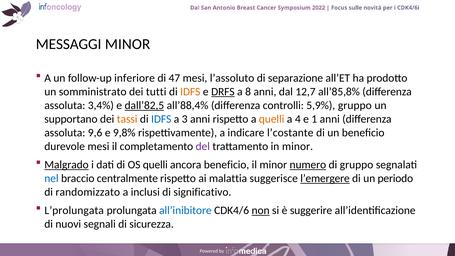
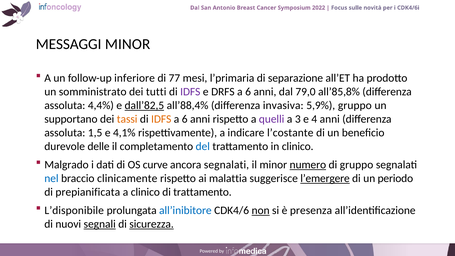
47: 47 -> 77
l’assoluto: l’assoluto -> l’primaria
IDFS at (190, 92) colour: orange -> purple
DRFS underline: present -> none
8 at (248, 92): 8 -> 6
12,7: 12,7 -> 79,0
3,4%: 3,4% -> 4,4%
controlli: controlli -> invasiva
IDFS at (161, 119) colour: blue -> orange
3 at (185, 119): 3 -> 6
quelli at (272, 119) colour: orange -> purple
4: 4 -> 3
1: 1 -> 4
9,6: 9,6 -> 1,5
9,8%: 9,8% -> 4,1%
durevole mesi: mesi -> delle
del colour: purple -> blue
in minor: minor -> clinico
Malgrado underline: present -> none
OS quelli: quelli -> curve
ancora beneficio: beneficio -> segnalati
centralmente: centralmente -> clinicamente
randomizzato: randomizzato -> prepianificata
a inclusi: inclusi -> clinico
di significativo: significativo -> trattamento
L’prolungata: L’prolungata -> L’disponibile
suggerire: suggerire -> presenza
segnali underline: none -> present
sicurezza underline: none -> present
